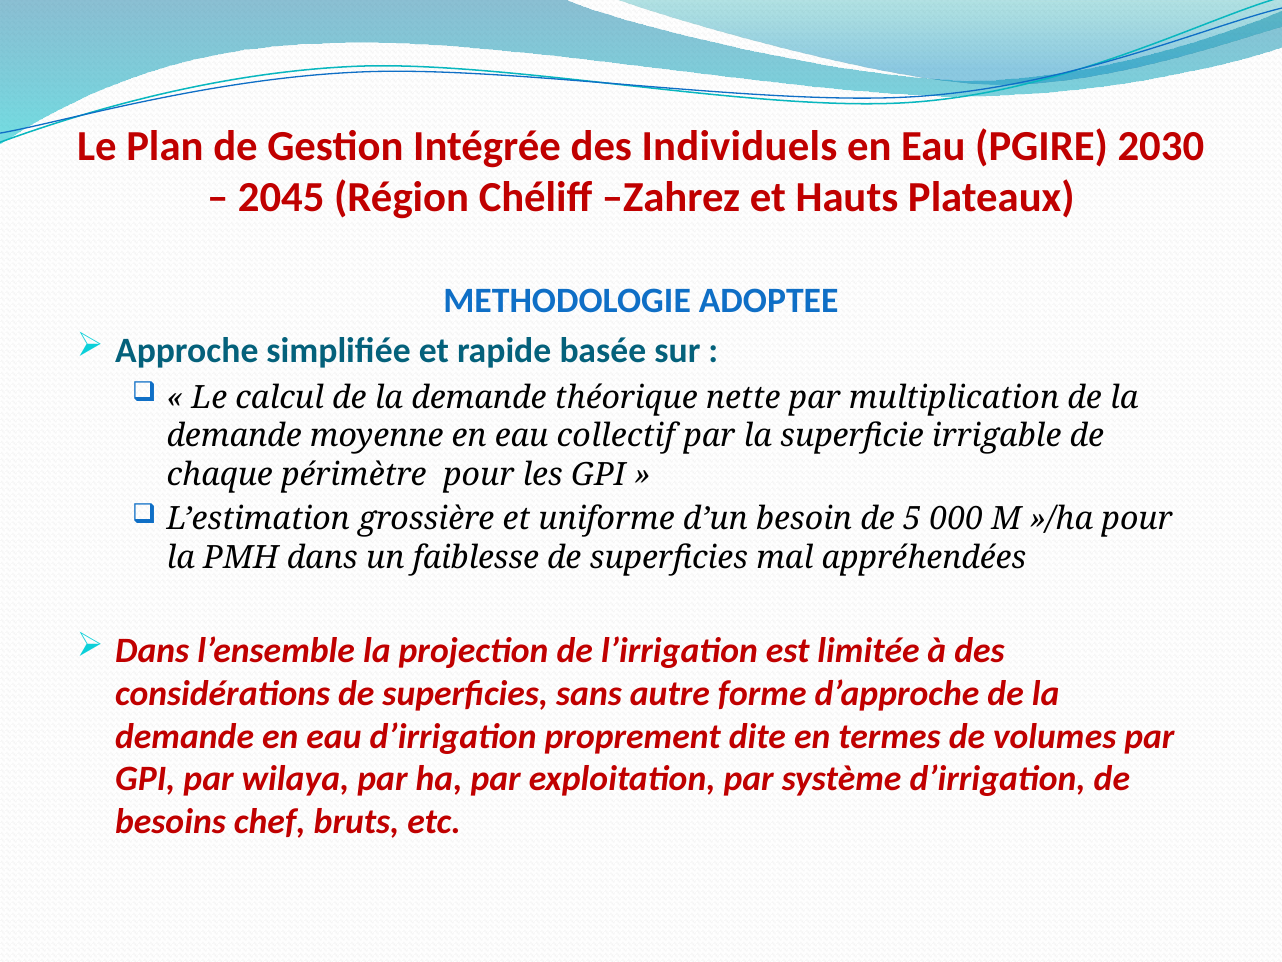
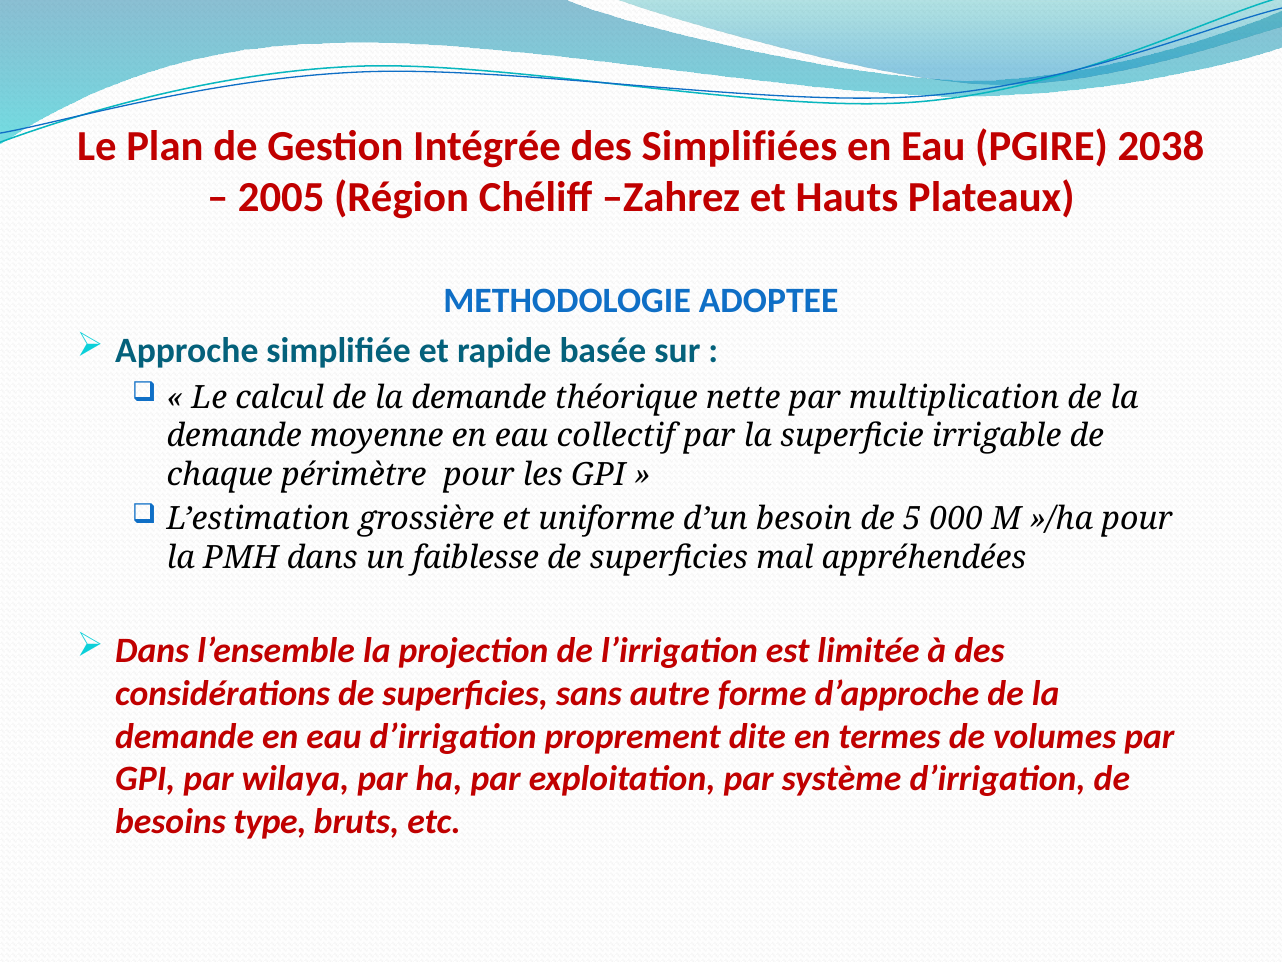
Individuels: Individuels -> Simplifiées
2030: 2030 -> 2038
2045: 2045 -> 2005
chef: chef -> type
